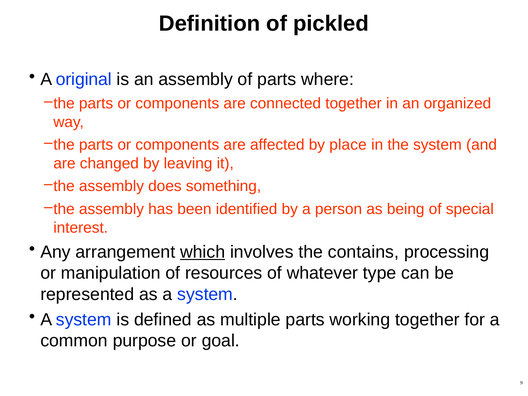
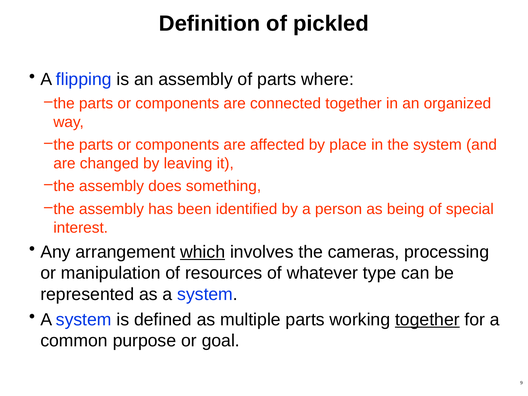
original: original -> flipping
contains: contains -> cameras
together at (427, 320) underline: none -> present
